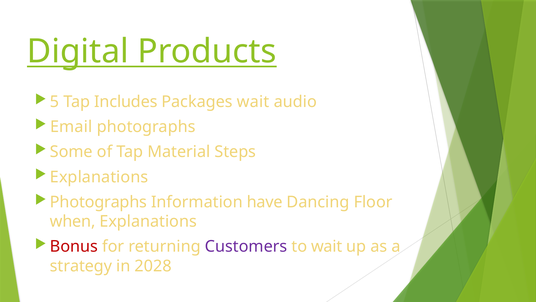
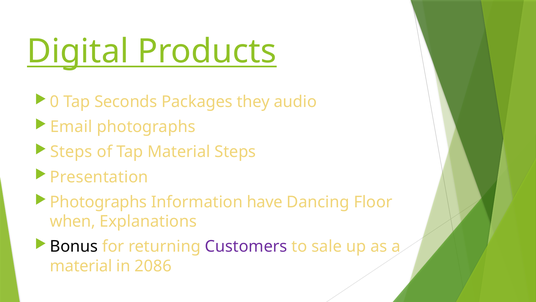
5: 5 -> 0
Includes: Includes -> Seconds
Packages wait: wait -> they
Some at (71, 152): Some -> Steps
Explanations at (99, 177): Explanations -> Presentation
Bonus colour: red -> black
to wait: wait -> sale
strategy at (81, 266): strategy -> material
2028: 2028 -> 2086
